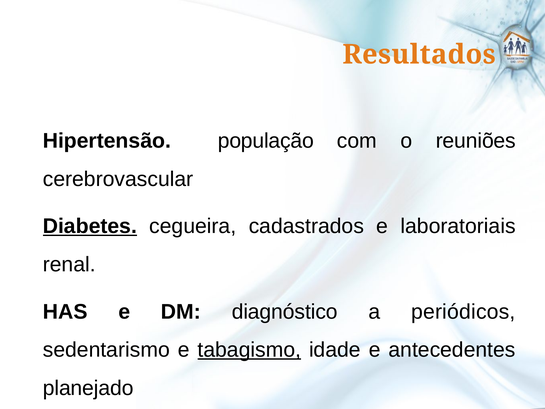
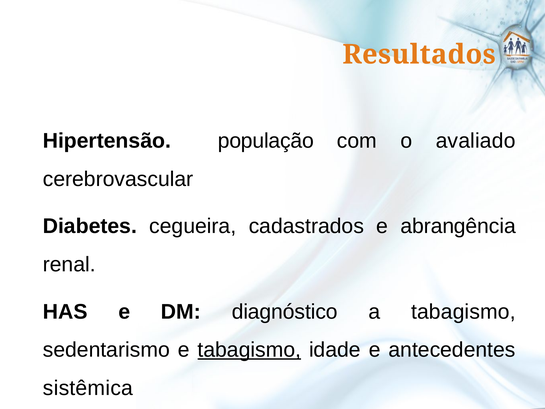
reuniões: reuniões -> avaliado
Diabetes underline: present -> none
laboratoriais: laboratoriais -> abrangência
a periódicos: periódicos -> tabagismo
planejado: planejado -> sistêmica
